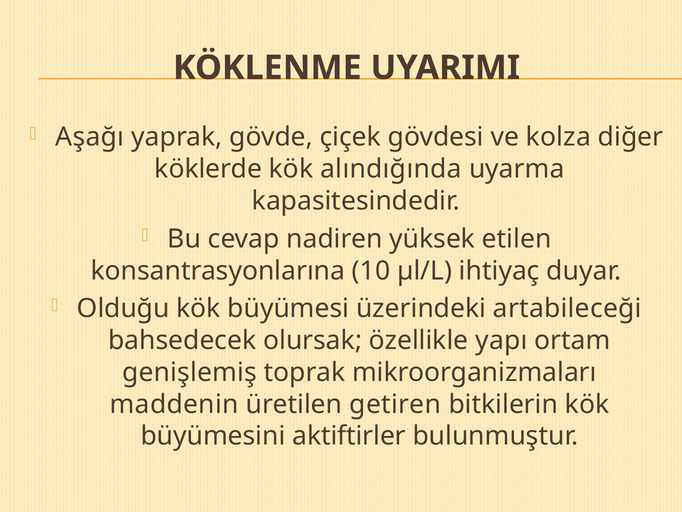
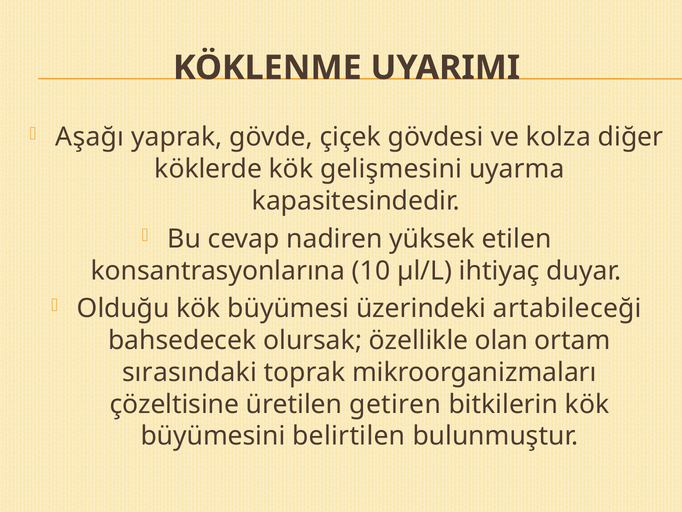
alındığında: alındığında -> gelişmesini
yapı: yapı -> olan
genişlemiş: genişlemiş -> sırasındaki
maddenin: maddenin -> çözeltisine
aktiftirler: aktiftirler -> belirtilen
